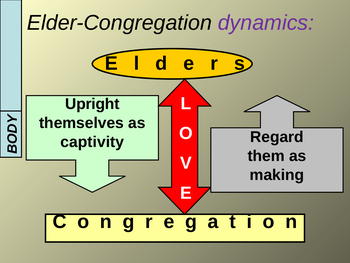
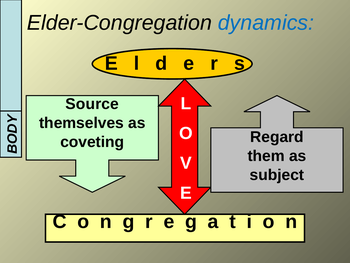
dynamics colour: purple -> blue
Upright: Upright -> Source
captivity: captivity -> coveting
making: making -> subject
